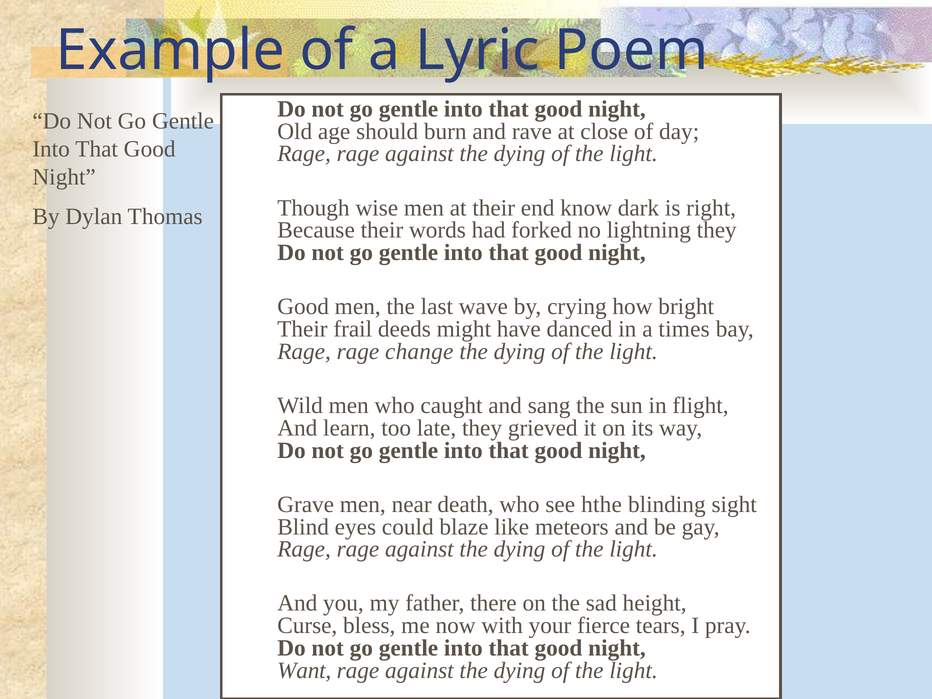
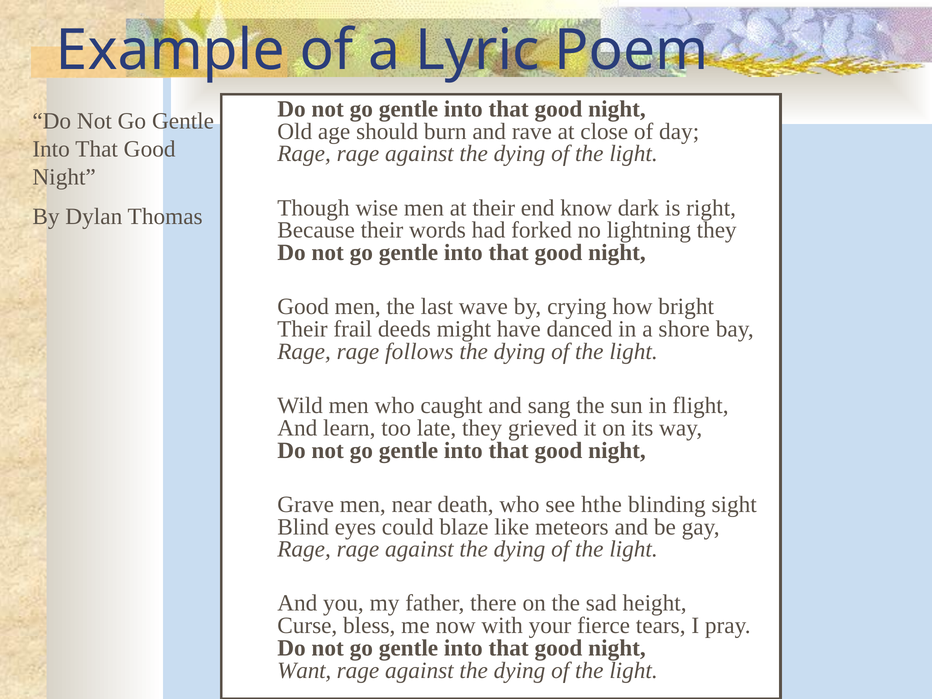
times: times -> shore
change: change -> follows
